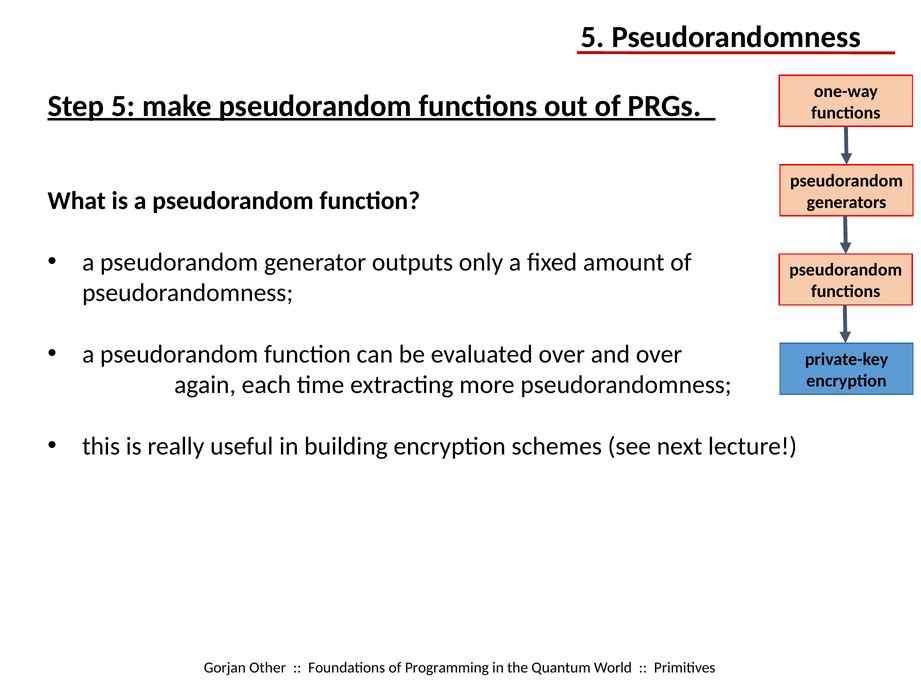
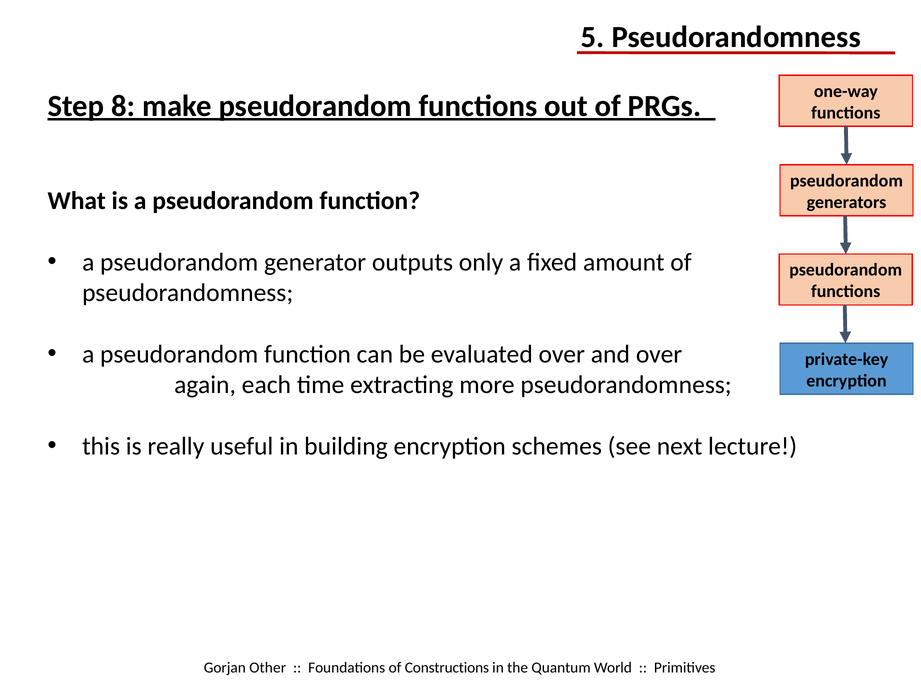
Step 5: 5 -> 8
Programming: Programming -> Constructions
